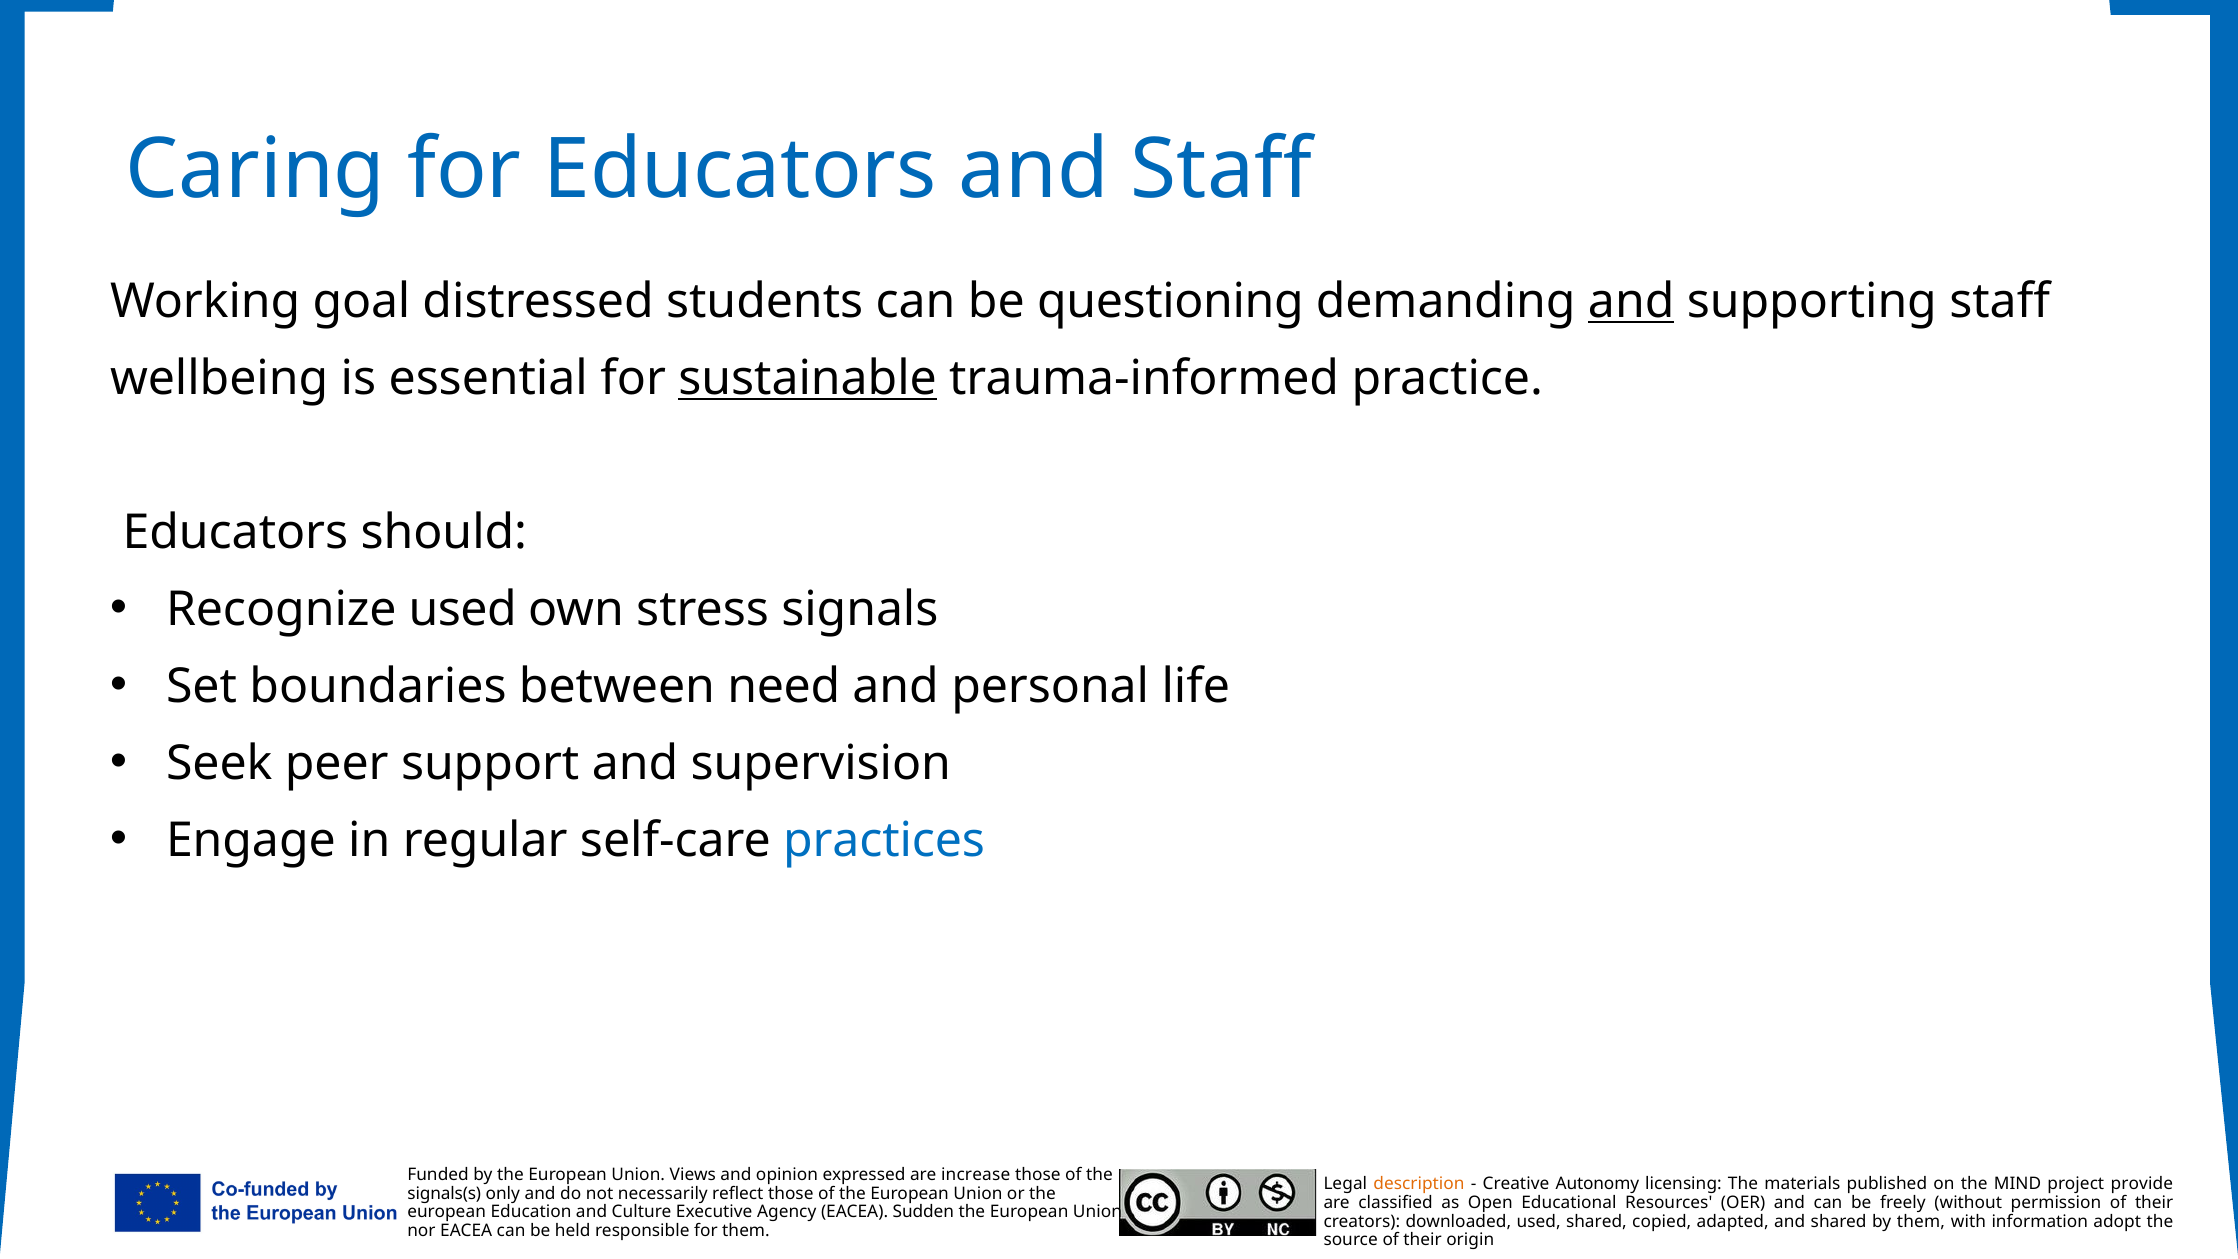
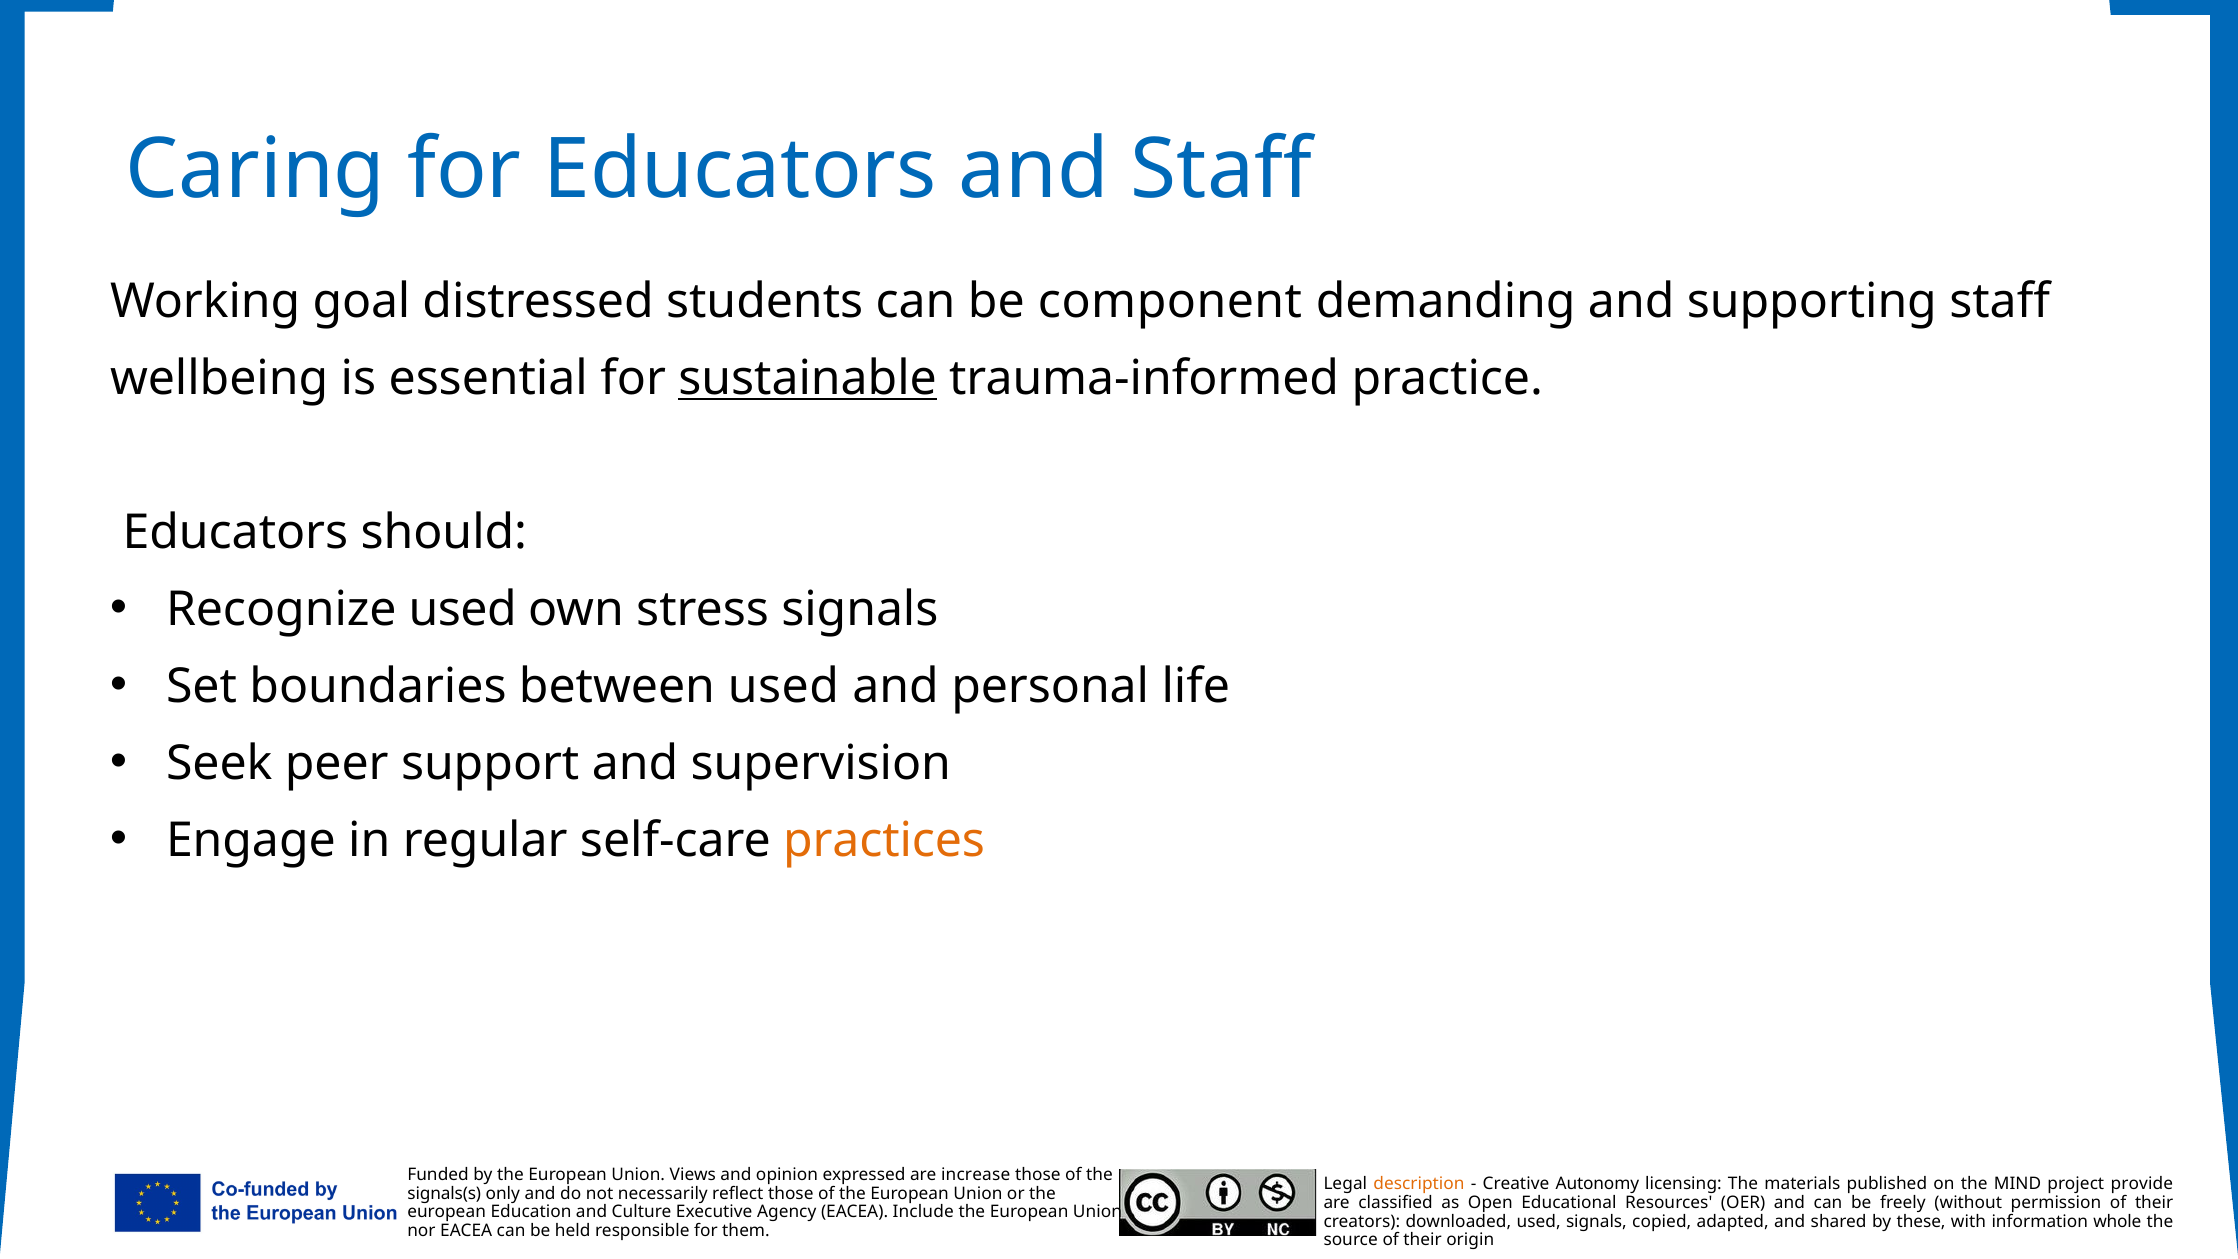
questioning: questioning -> component
and at (1631, 301) underline: present -> none
between need: need -> used
practices colour: blue -> orange
Sudden: Sudden -> Include
used shared: shared -> signals
by them: them -> these
adopt: adopt -> whole
